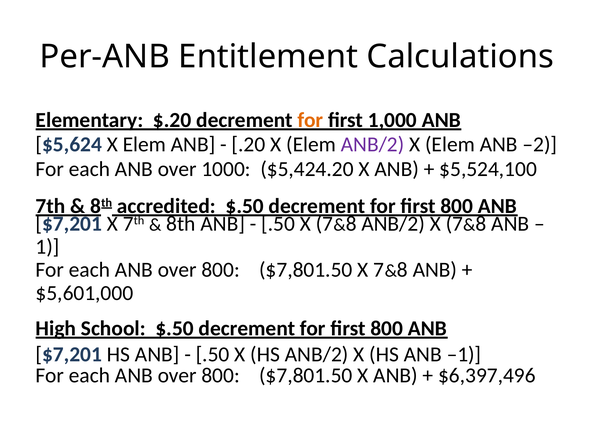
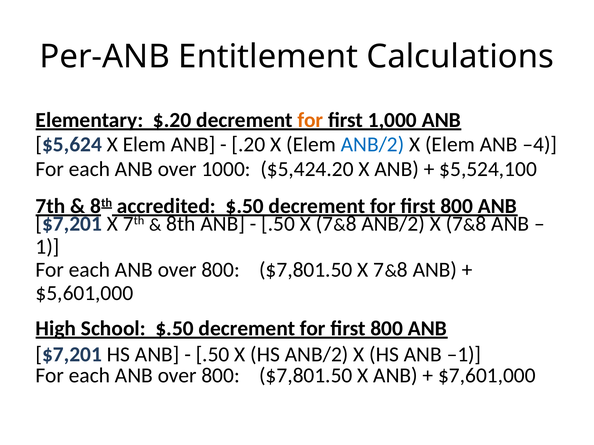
ANB/2 at (373, 145) colour: purple -> blue
–2: –2 -> –4
$6,397,496: $6,397,496 -> $7,601,000
